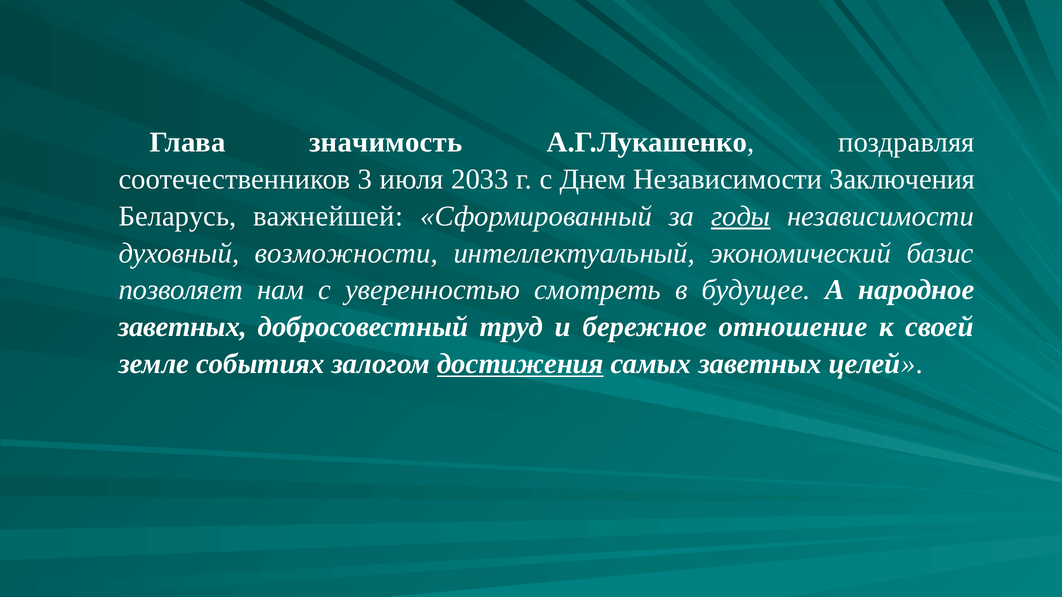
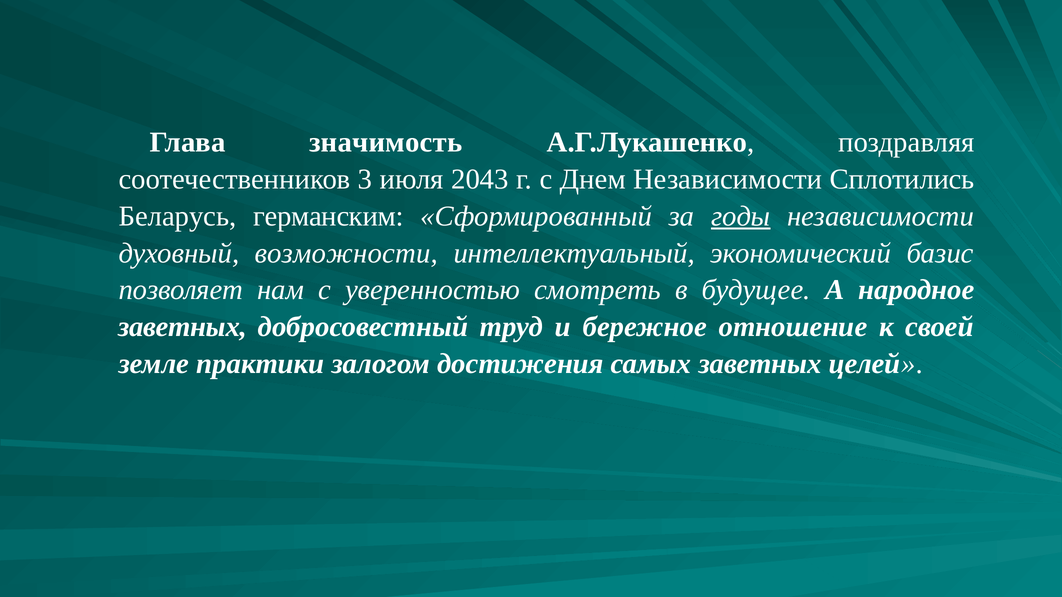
2033: 2033 -> 2043
Заключения: Заключения -> Сплотились
важнейшей: важнейшей -> германским
событиях: событиях -> практики
достижения underline: present -> none
